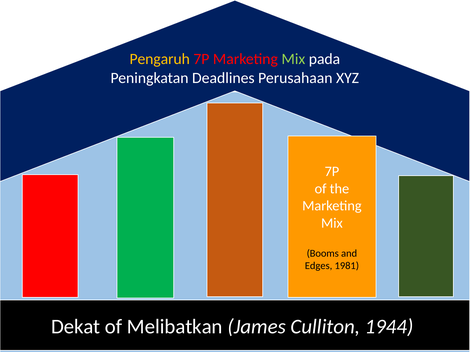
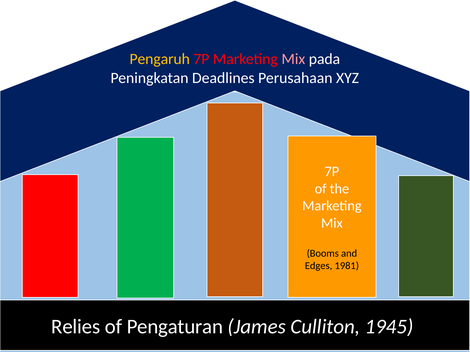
Mix at (293, 59) colour: light green -> pink
Dekat: Dekat -> Relies
Melibatkan: Melibatkan -> Pengaturan
1944: 1944 -> 1945
